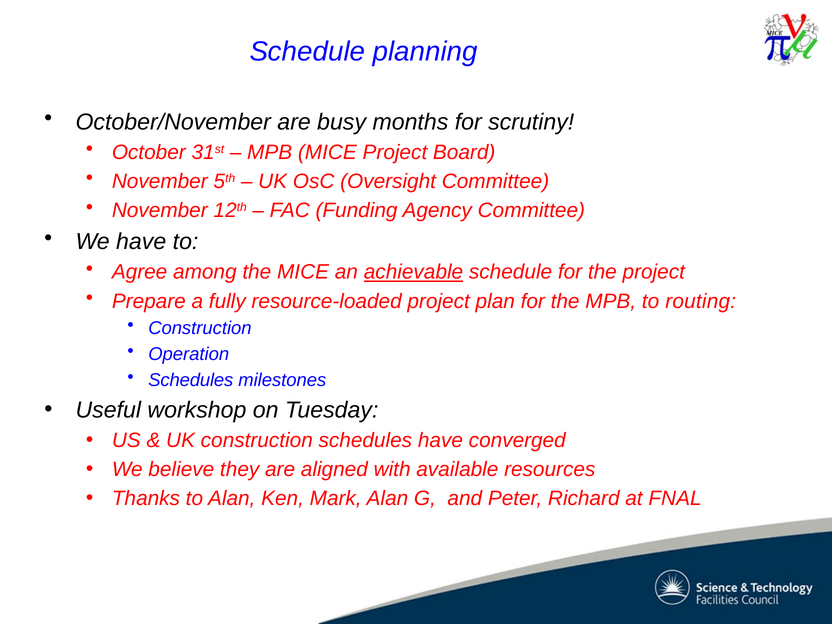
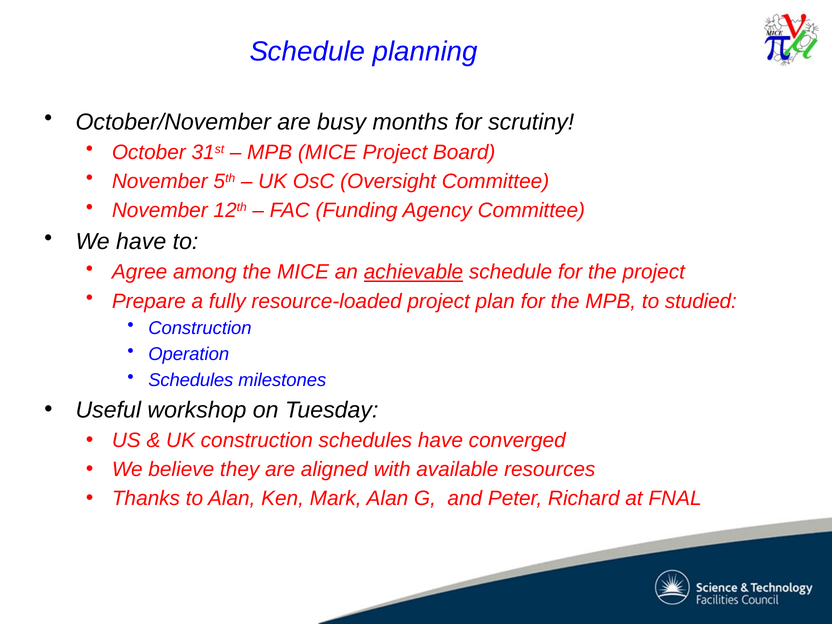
routing: routing -> studied
